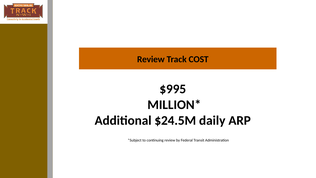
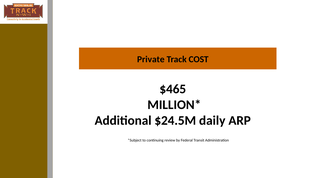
Review at (151, 59): Review -> Private
$995: $995 -> $465
